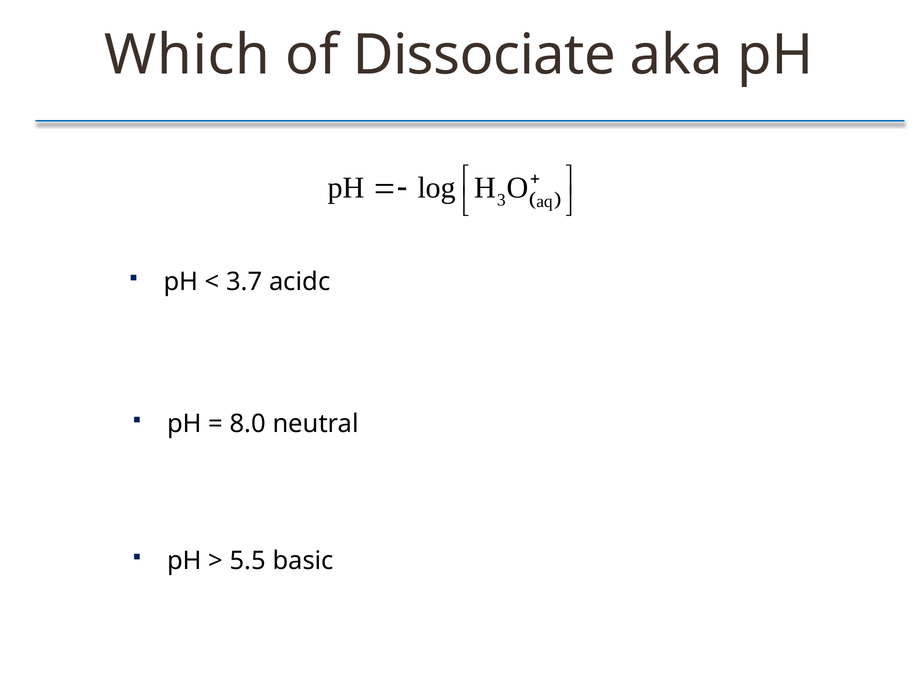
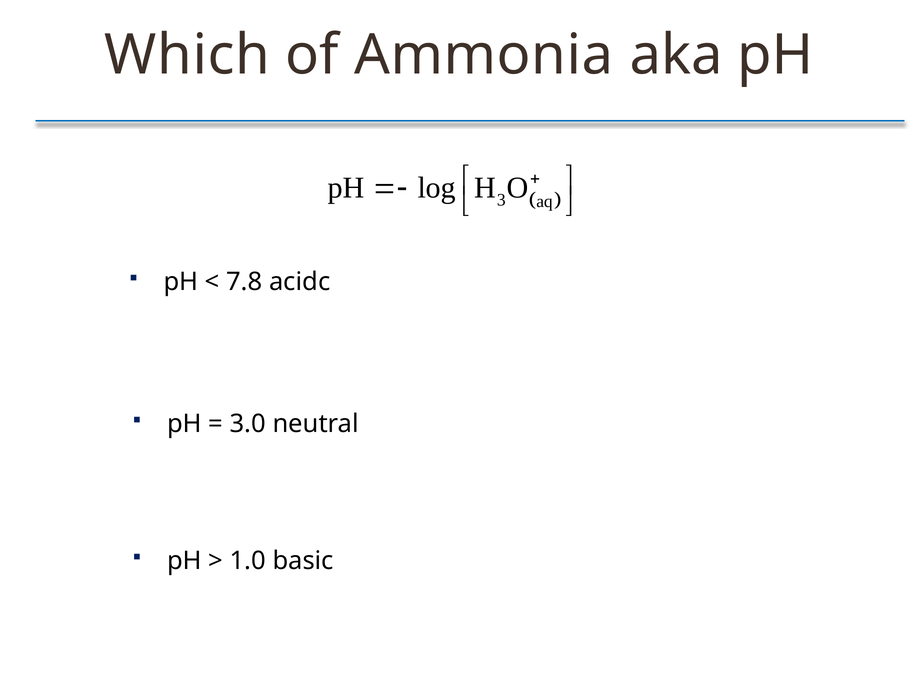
Dissociate: Dissociate -> Ammonia
3.7: 3.7 -> 7.8
8.0: 8.0 -> 3.0
5.5: 5.5 -> 1.0
